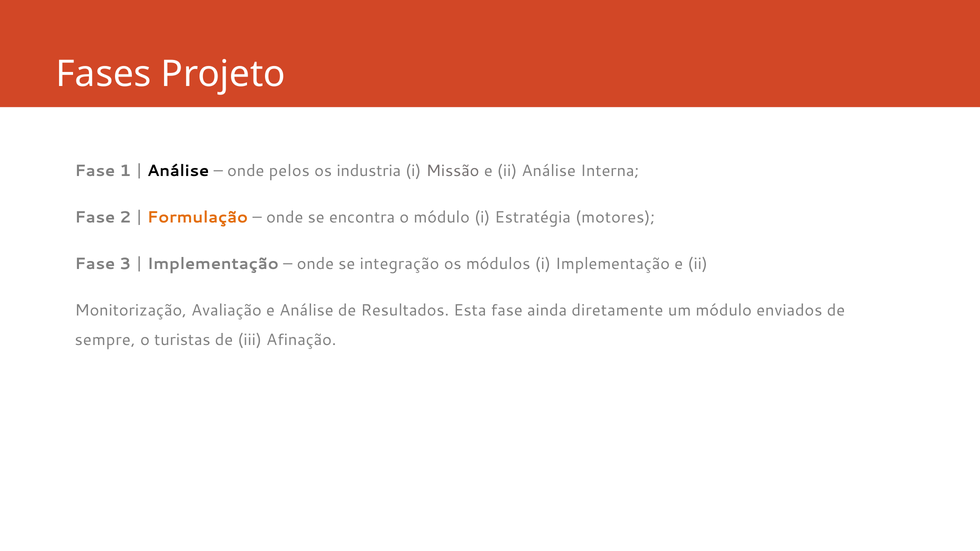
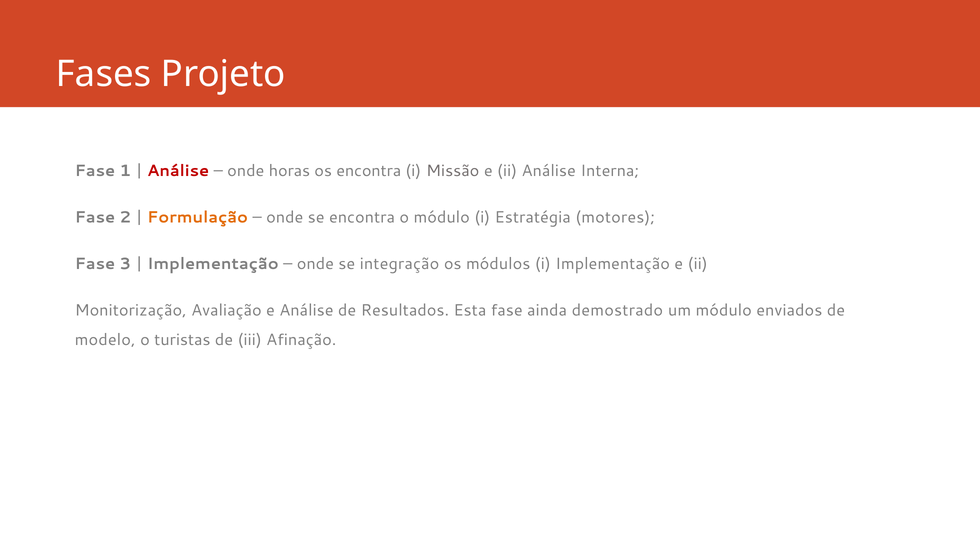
Análise at (178, 171) colour: black -> red
pelos: pelos -> horas
os industria: industria -> encontra
diretamente: diretamente -> demostrado
sempre: sempre -> modelo
